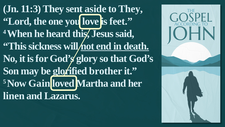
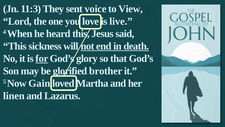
aside: aside -> voice
to They: They -> View
feet: feet -> live
for underline: none -> present
